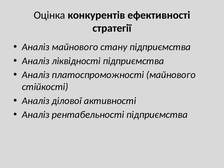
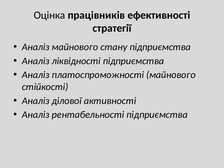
конкурентів: конкурентів -> працівників
